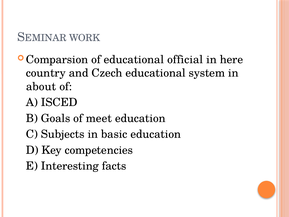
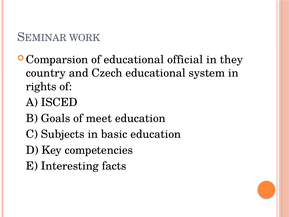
here: here -> they
about: about -> rights
